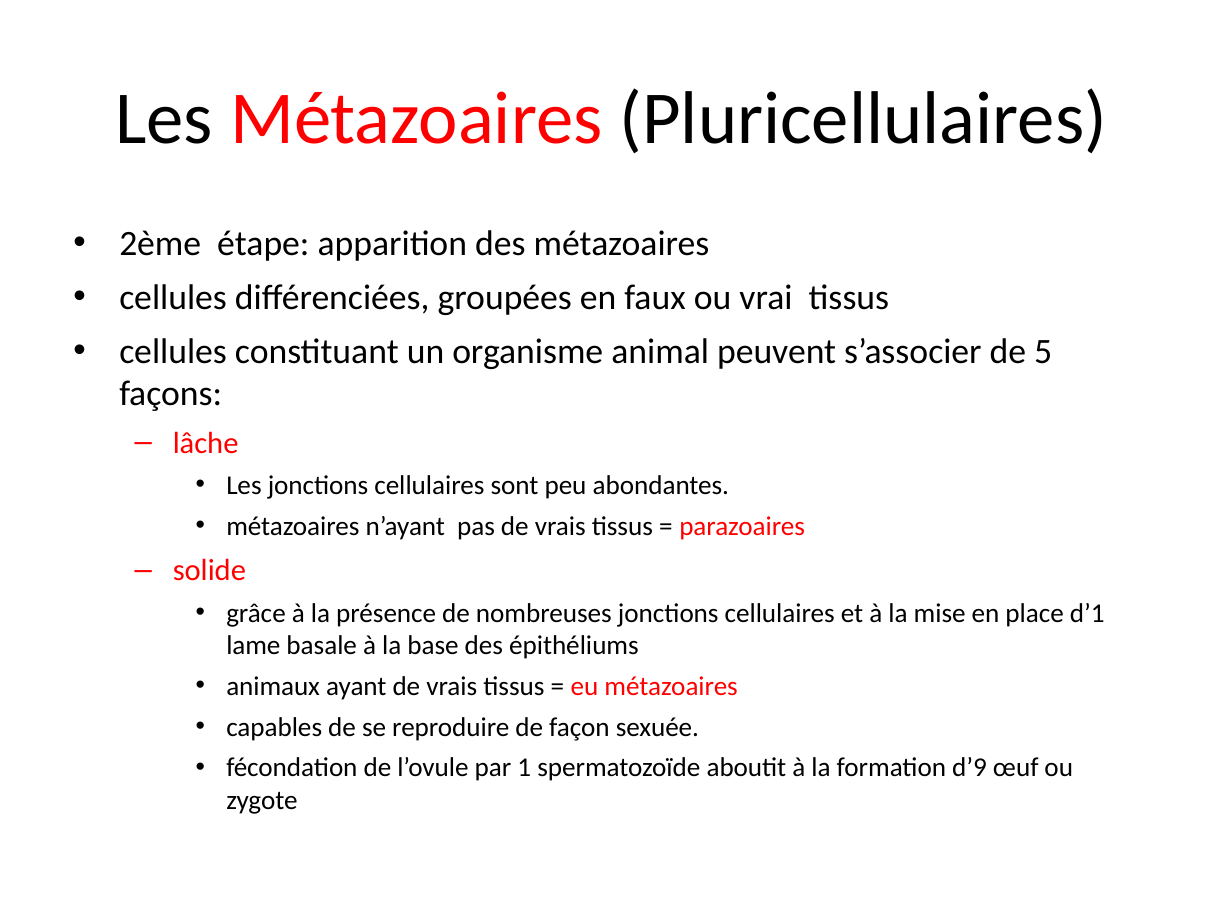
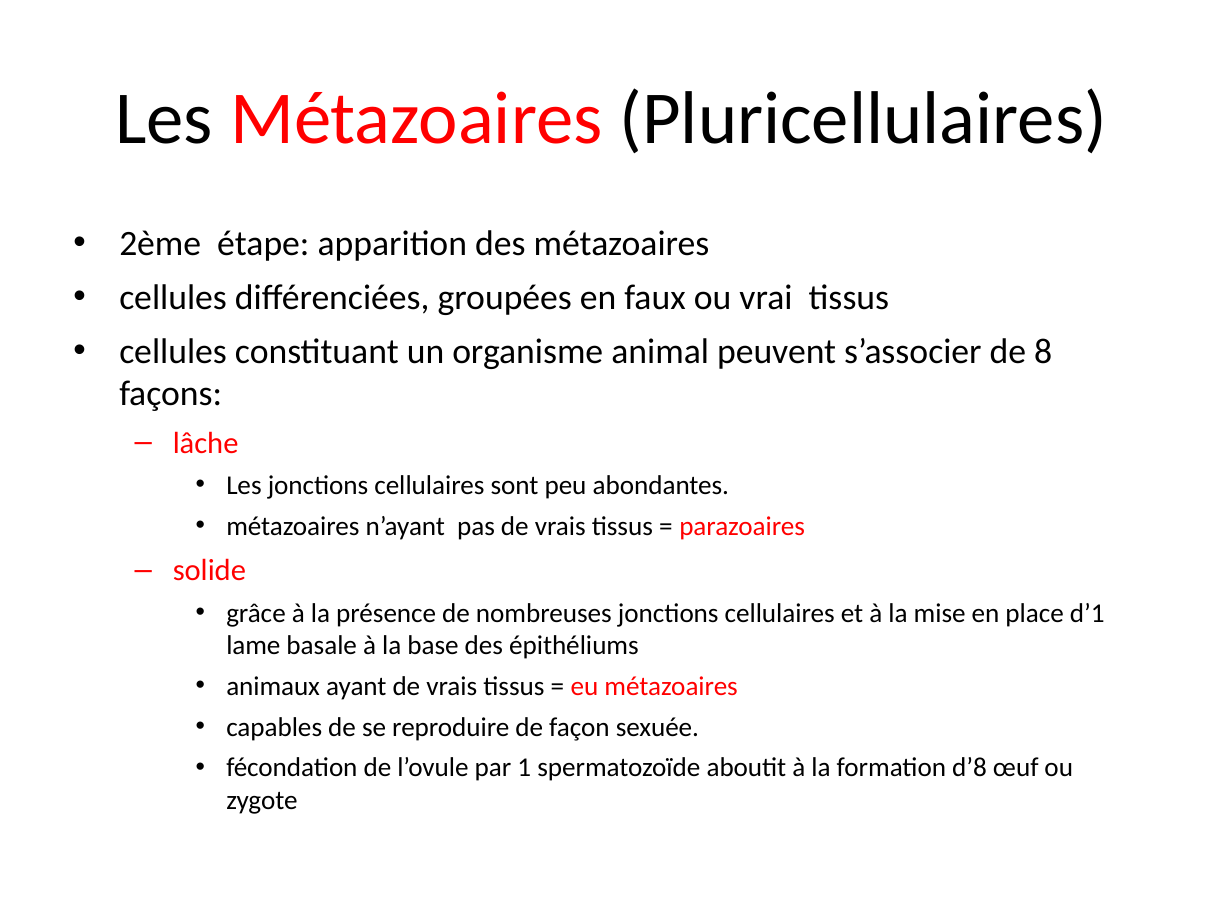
5: 5 -> 8
d’9: d’9 -> d’8
